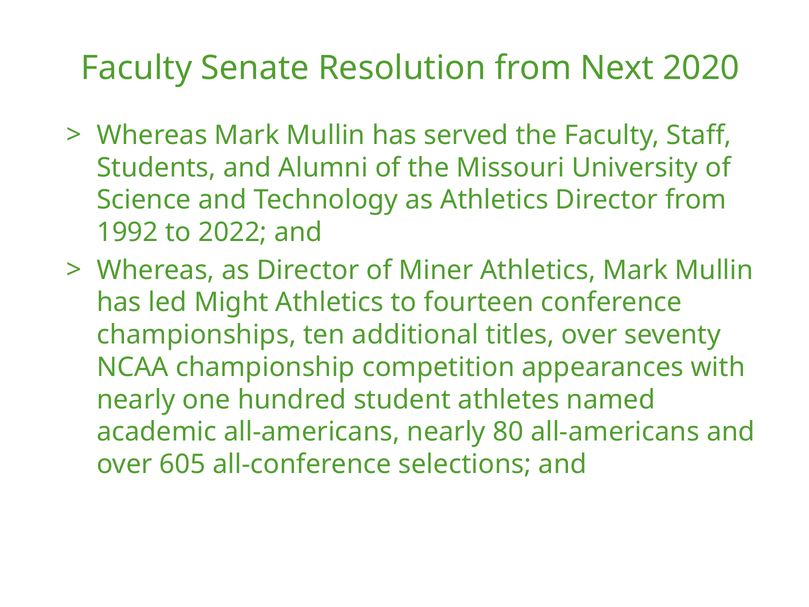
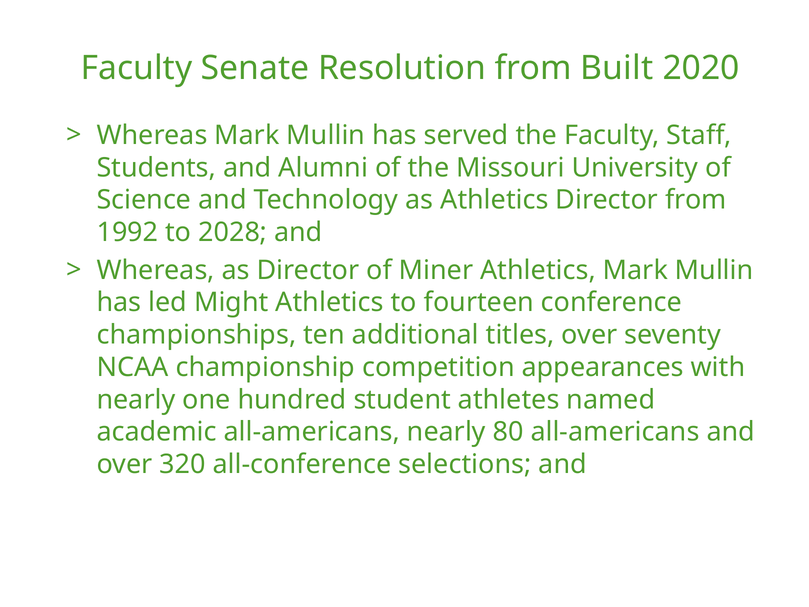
Next: Next -> Built
2022: 2022 -> 2028
605: 605 -> 320
